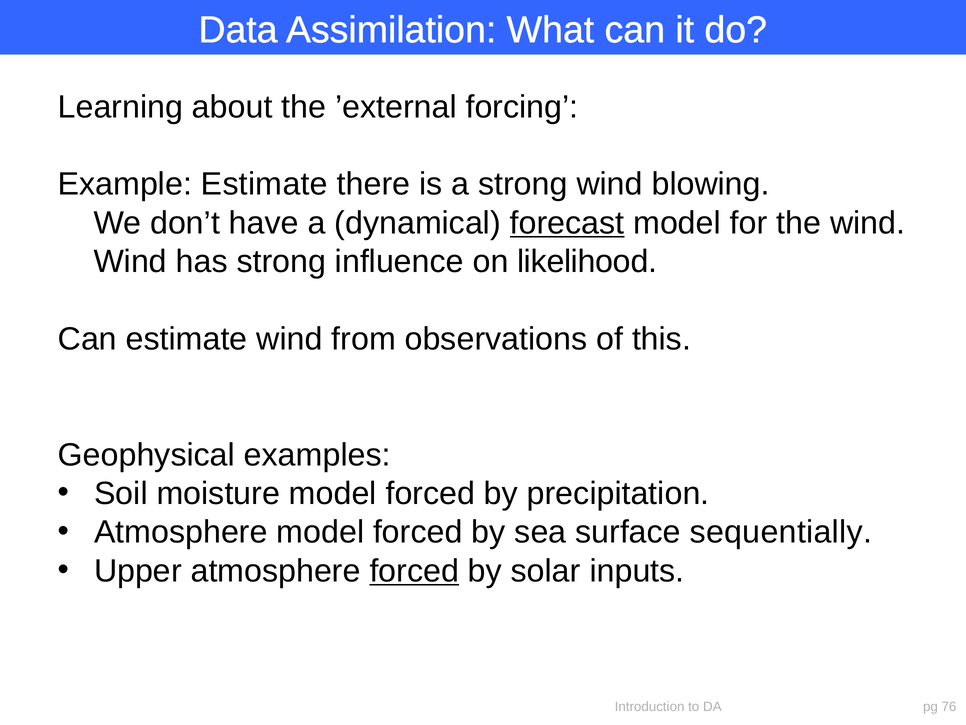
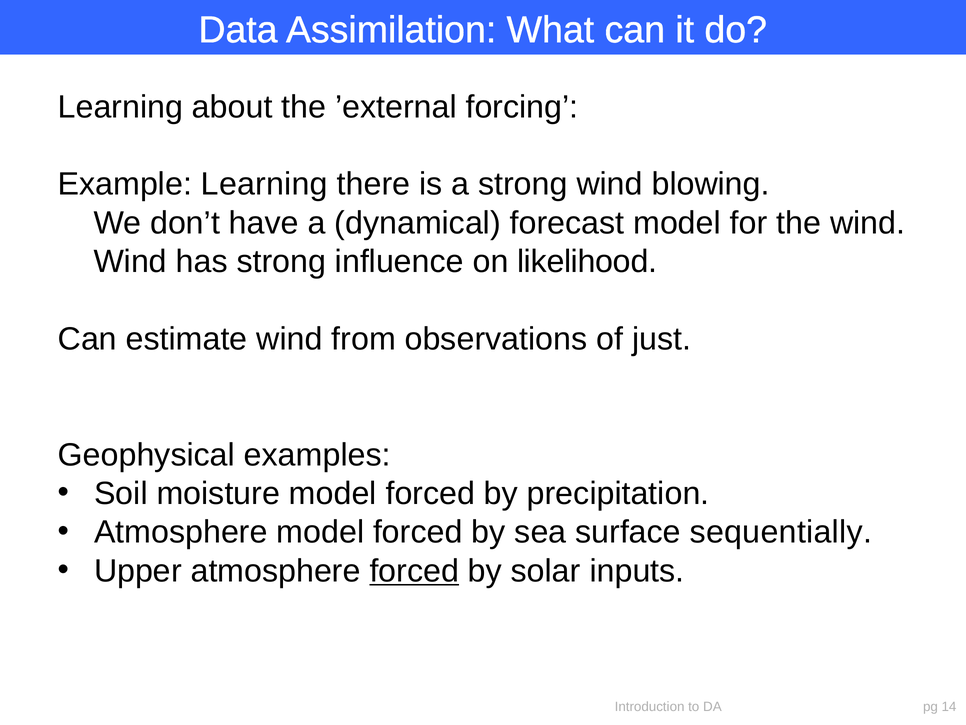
Example Estimate: Estimate -> Learning
forecast underline: present -> none
this: this -> just
76: 76 -> 14
